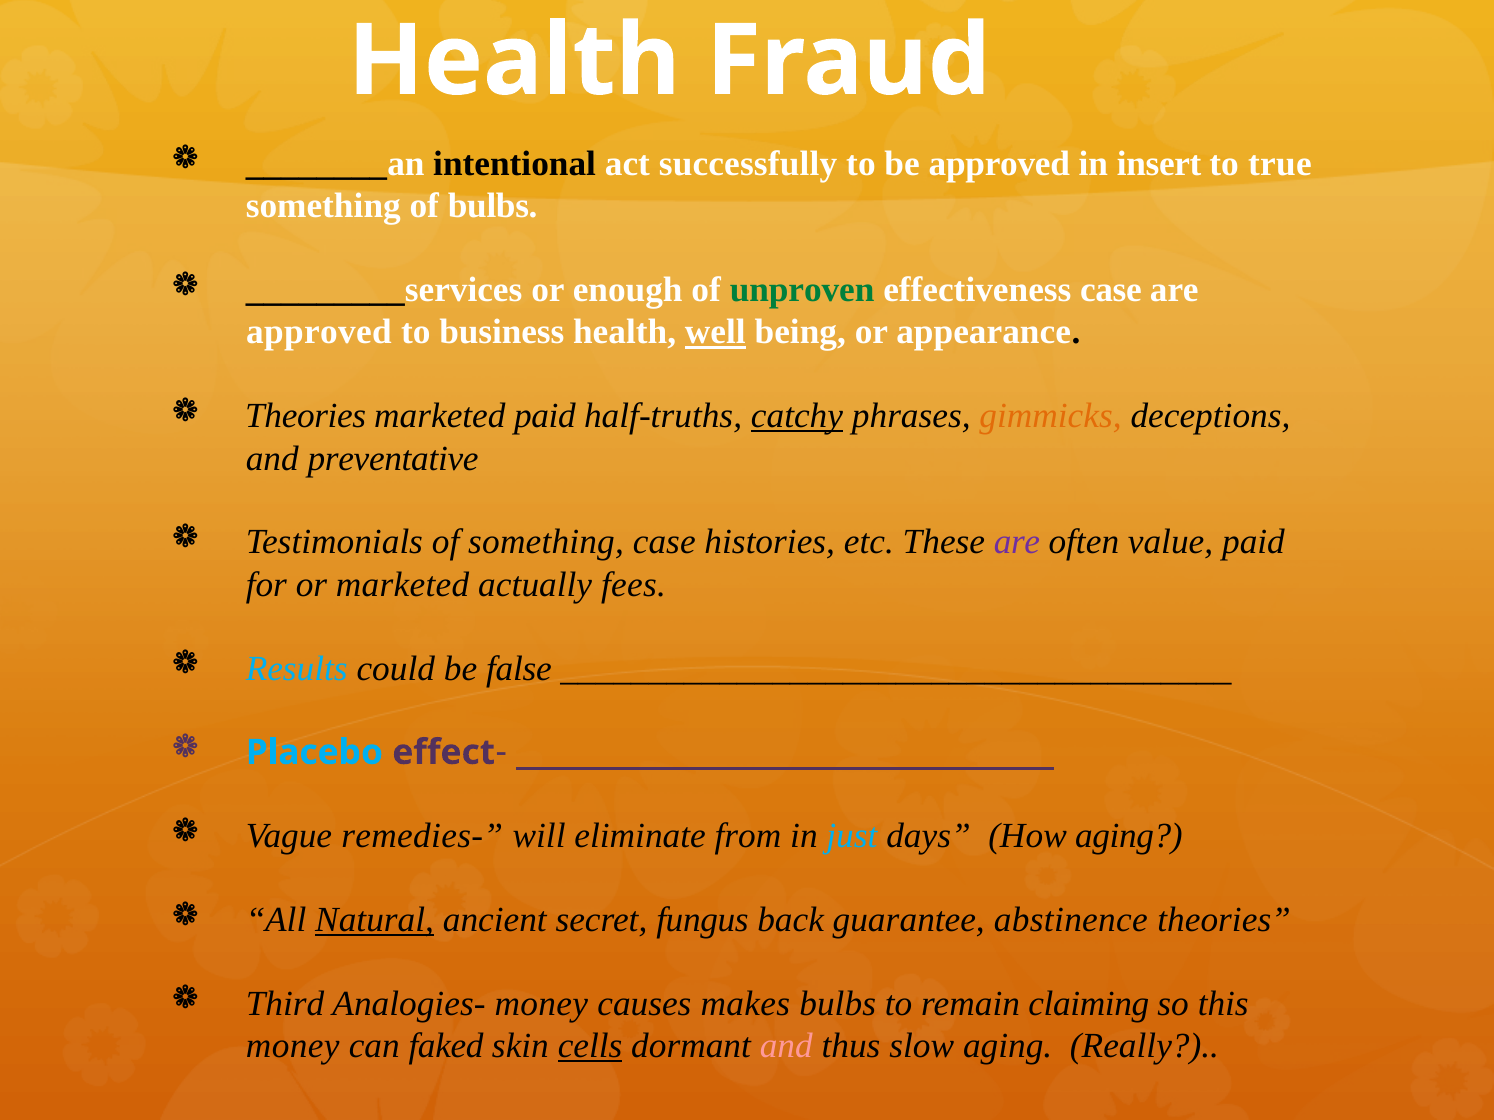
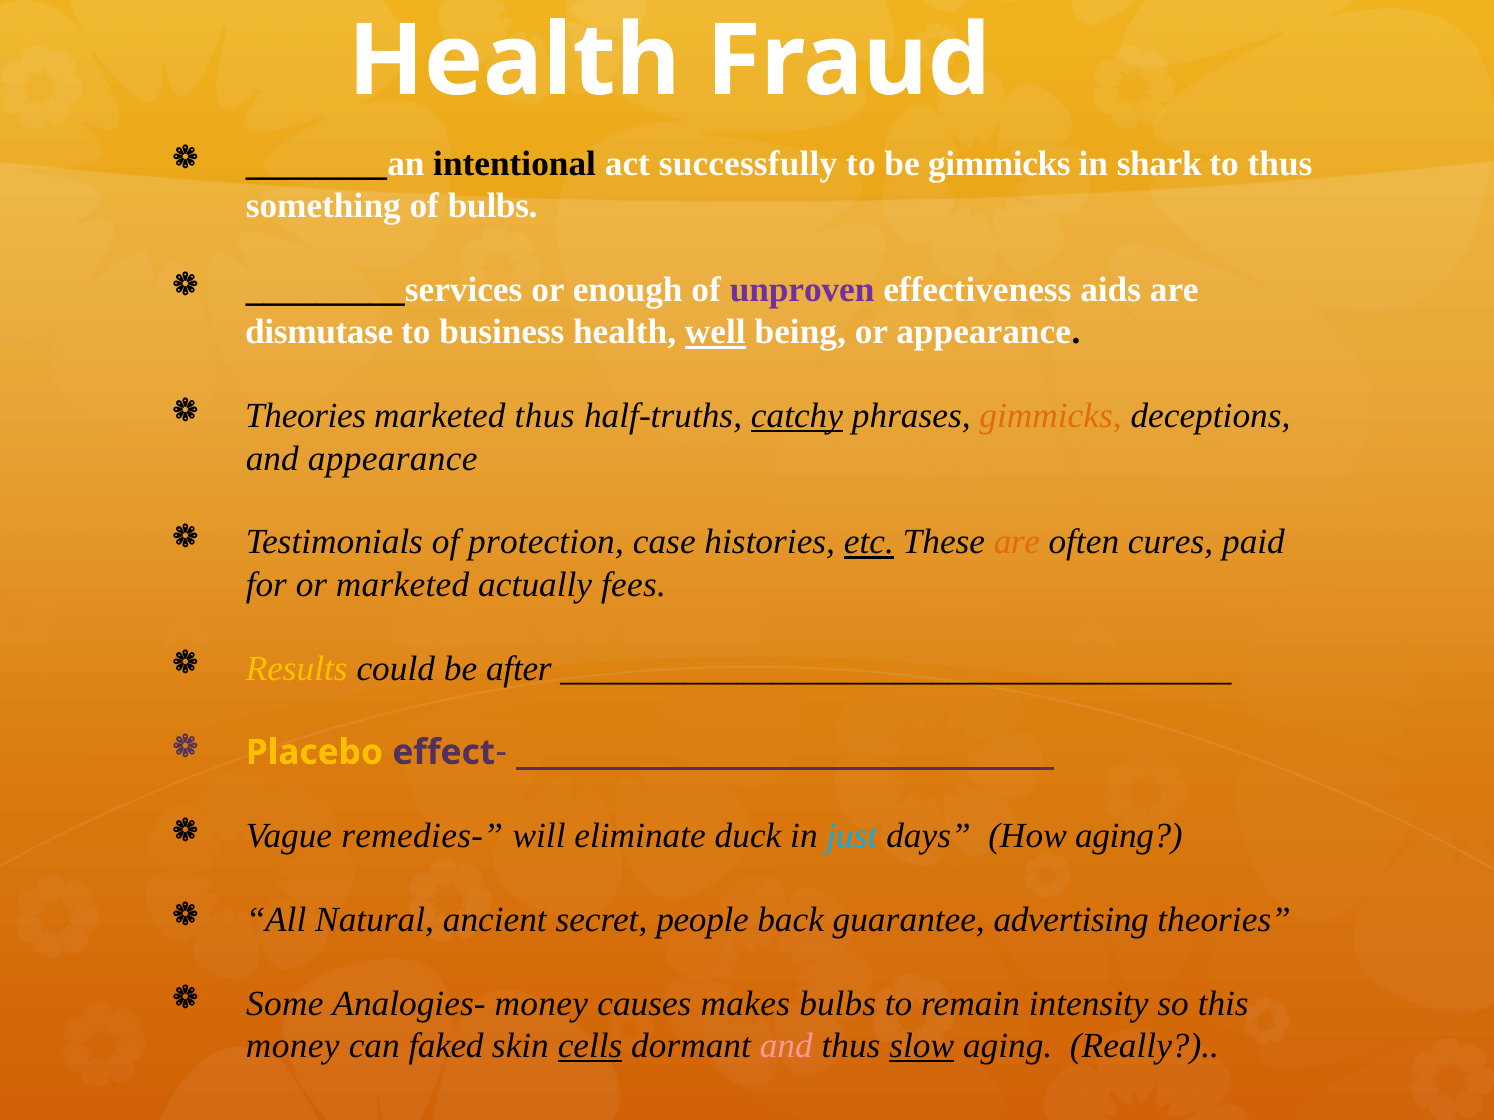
be approved: approved -> gimmicks
insert: insert -> shark
to true: true -> thus
unproven colour: green -> purple
effectiveness case: case -> aids
approved at (319, 332): approved -> dismutase
marketed paid: paid -> thus
and preventative: preventative -> appearance
of something: something -> protection
etc underline: none -> present
are at (1017, 543) colour: purple -> orange
value: value -> cures
Results colour: light blue -> yellow
false: false -> after
Placebo colour: light blue -> yellow
from: from -> duck
Natural underline: present -> none
fungus: fungus -> people
abstinence: abstinence -> advertising
Third: Third -> Some
claiming: claiming -> intensity
slow underline: none -> present
